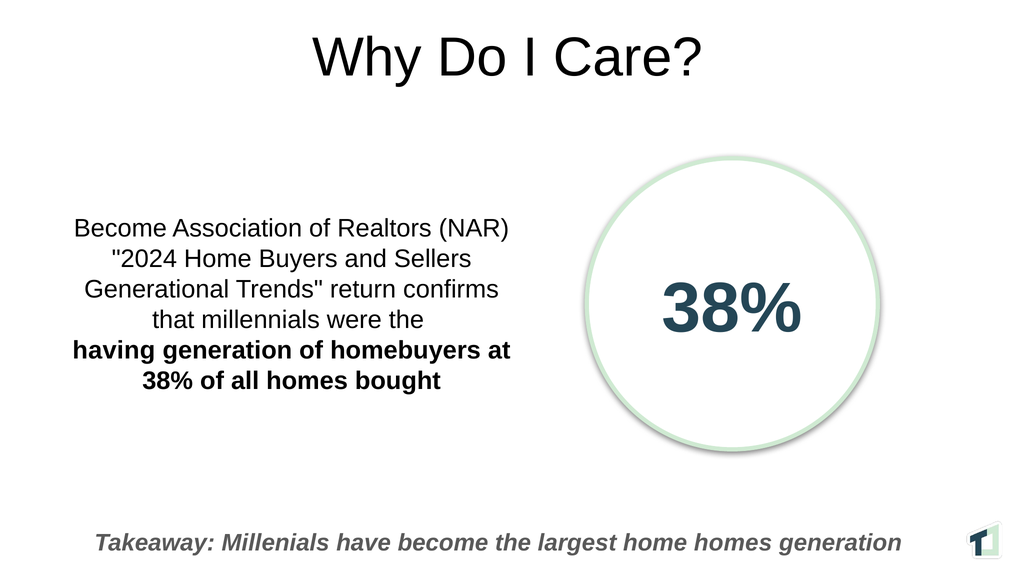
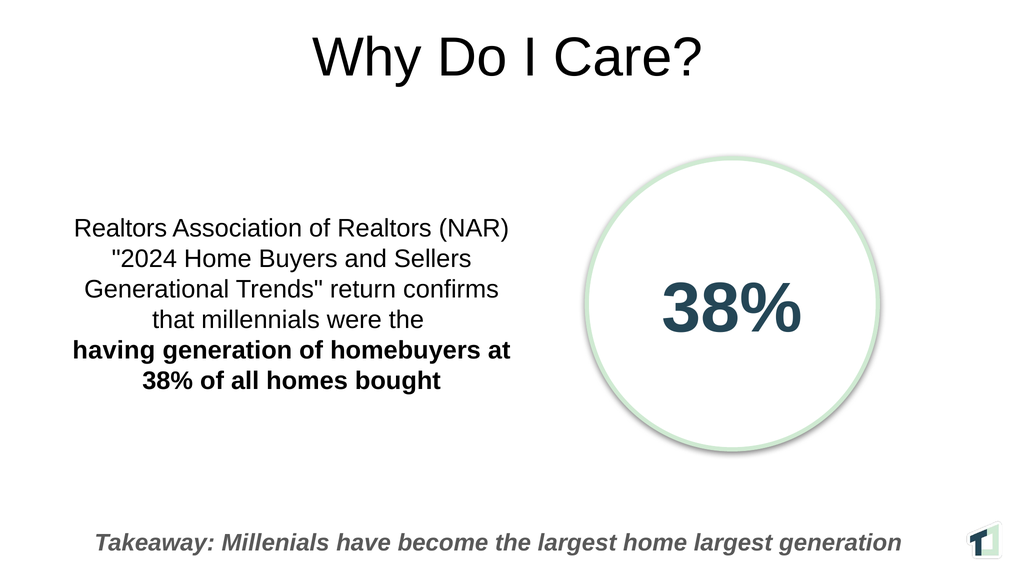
Become at (120, 228): Become -> Realtors
home homes: homes -> largest
